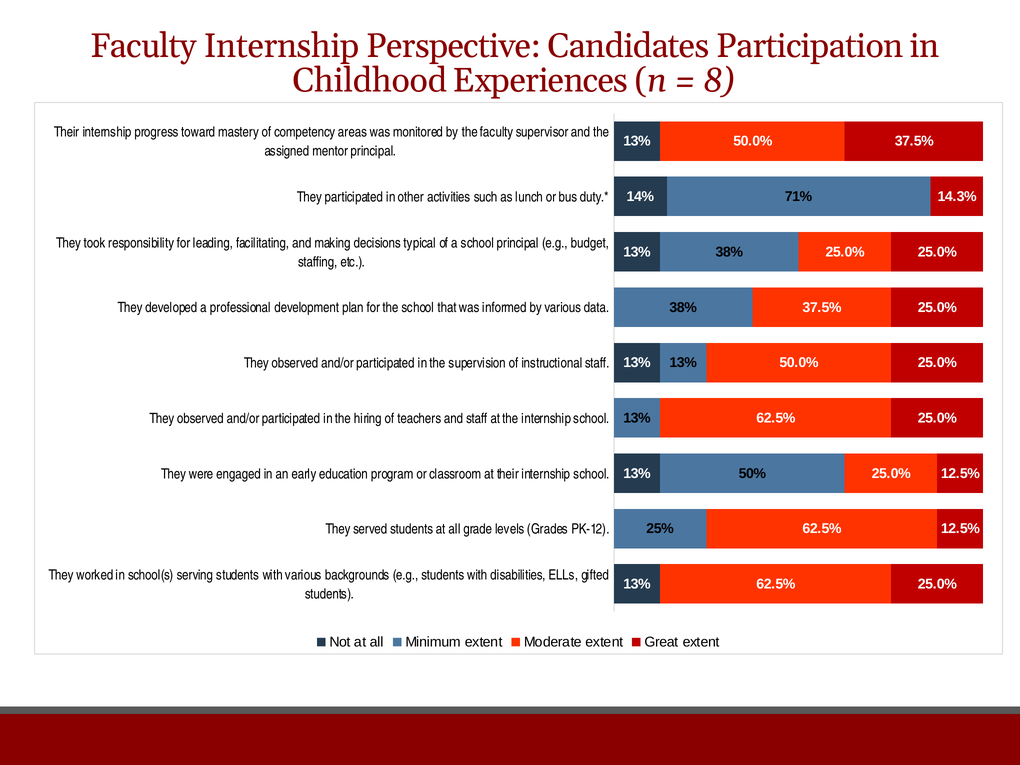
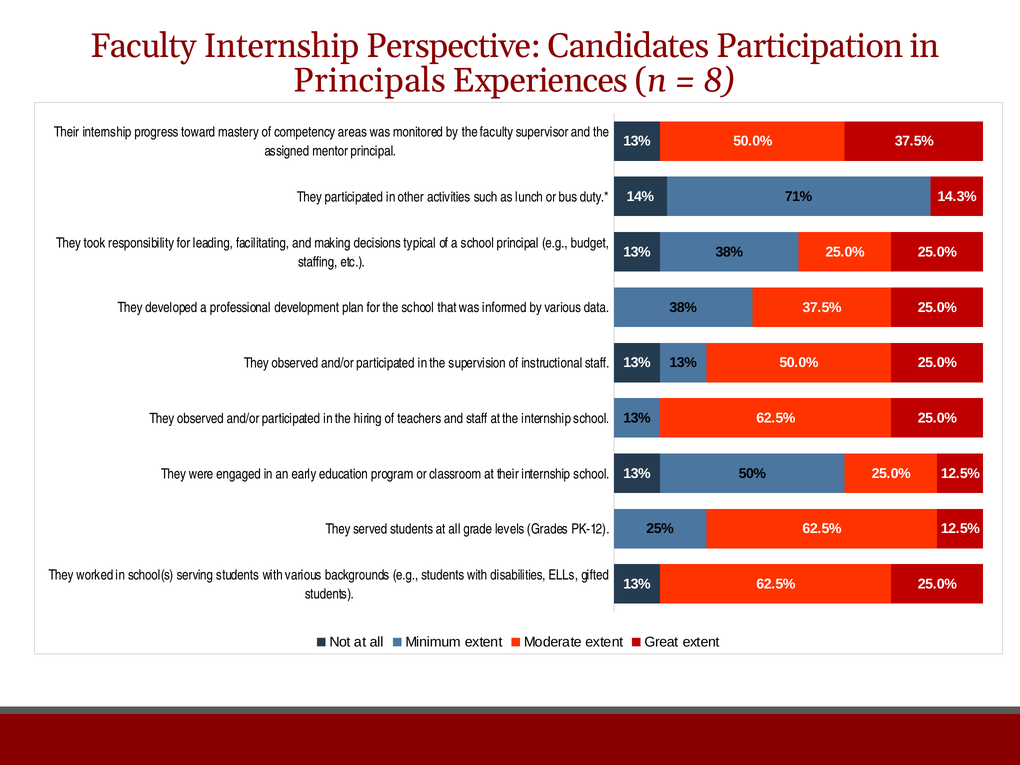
Childhood: Childhood -> Principals
